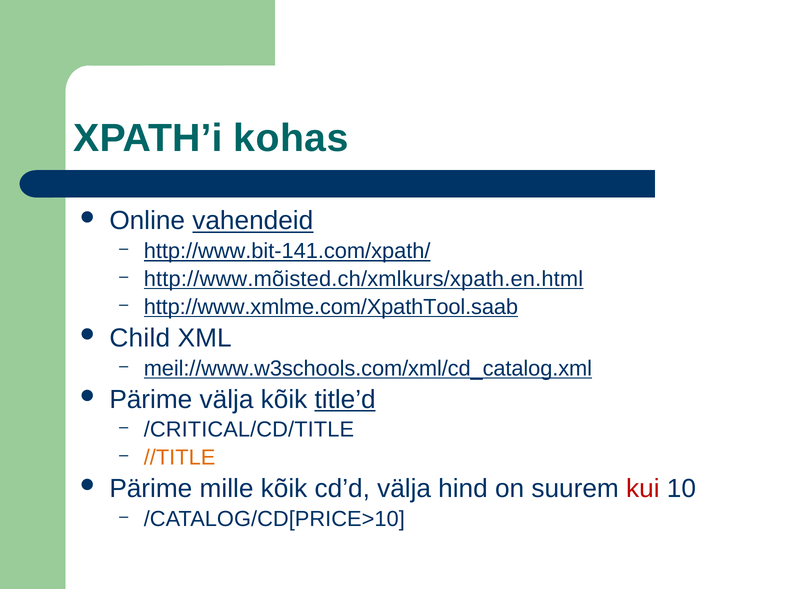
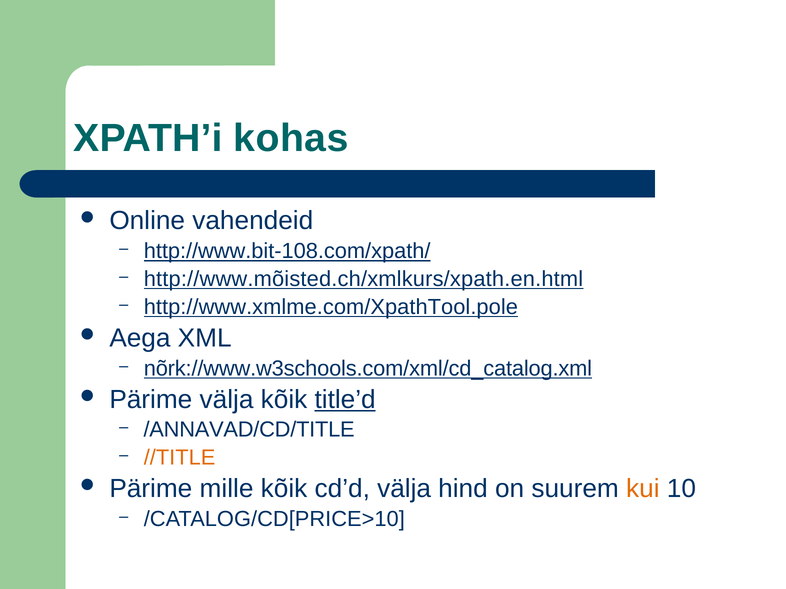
vahendeid underline: present -> none
http://www.bit-141.com/xpath/: http://www.bit-141.com/xpath/ -> http://www.bit-108.com/xpath/
http://www.xmlme.com/XpathTool.saab: http://www.xmlme.com/XpathTool.saab -> http://www.xmlme.com/XpathTool.pole
Child: Child -> Aega
meil://www.w3schools.com/xml/cd_catalog.xml: meil://www.w3schools.com/xml/cd_catalog.xml -> nõrk://www.w3schools.com/xml/cd_catalog.xml
/CRITICAL/CD/TITLE: /CRITICAL/CD/TITLE -> /ANNAVAD/CD/TITLE
kui colour: red -> orange
